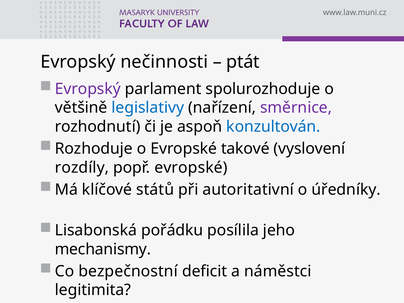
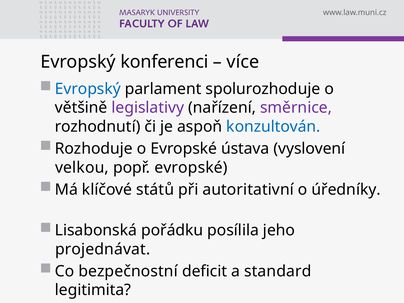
nečinnosti: nečinnosti -> konferenci
ptát: ptát -> více
Evropský at (88, 89) colour: purple -> blue
legislativy colour: blue -> purple
takové: takové -> ústava
rozdíly: rozdíly -> velkou
mechanismy: mechanismy -> projednávat
náměstci: náměstci -> standard
